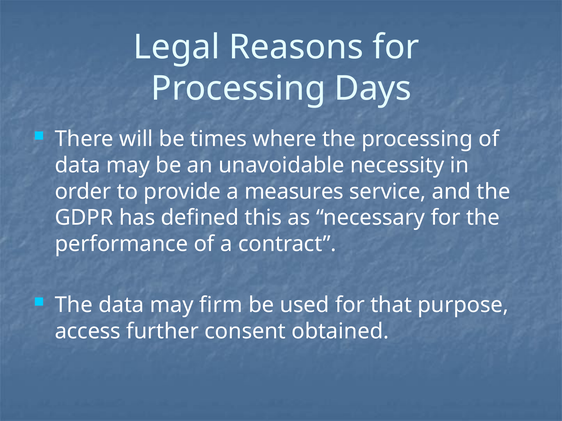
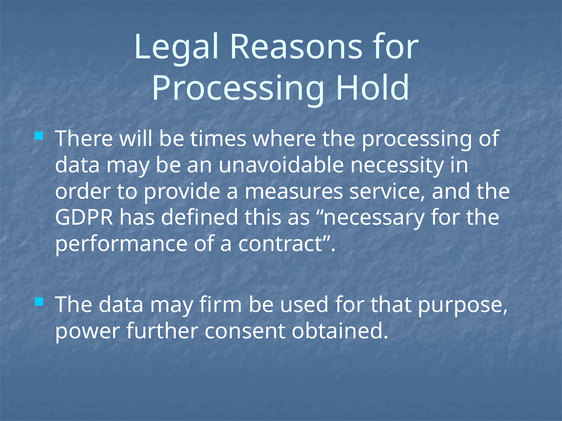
Days: Days -> Hold
access: access -> power
